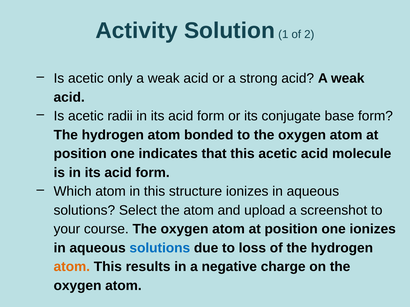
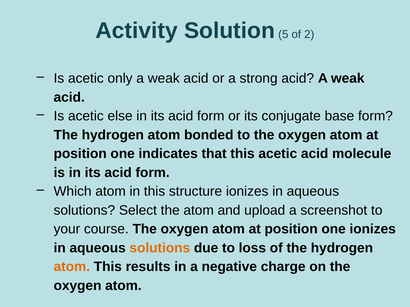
1: 1 -> 5
radii: radii -> else
solutions at (160, 248) colour: blue -> orange
